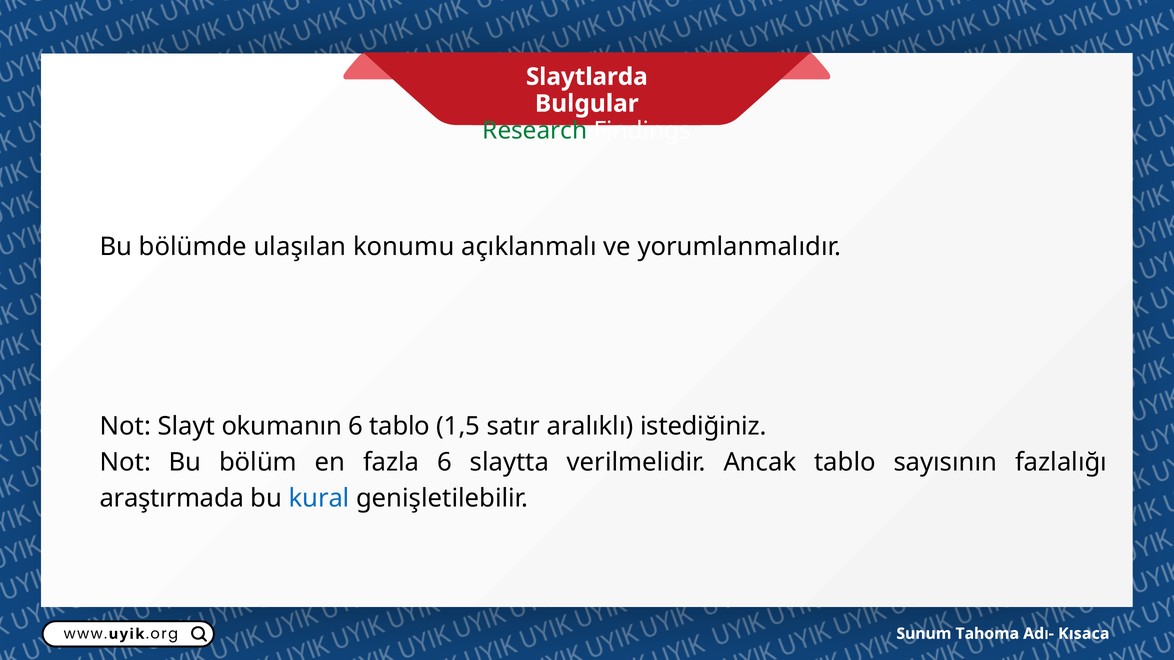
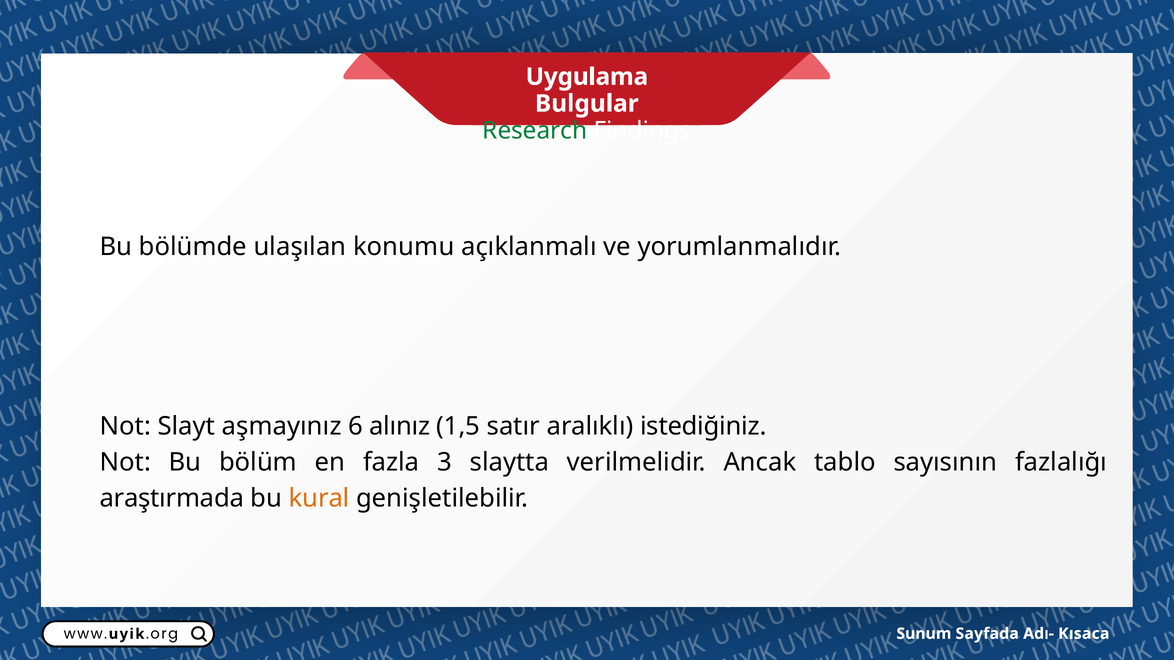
Slaytlarda: Slaytlarda -> Uygulama
okumanın: okumanın -> aşmayınız
6 tablo: tablo -> alınız
fazla 6: 6 -> 3
kural colour: blue -> orange
Tahoma: Tahoma -> Sayfada
